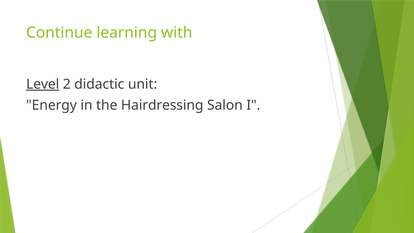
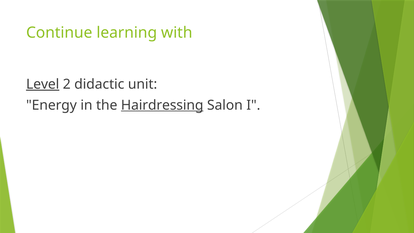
Hairdressing underline: none -> present
